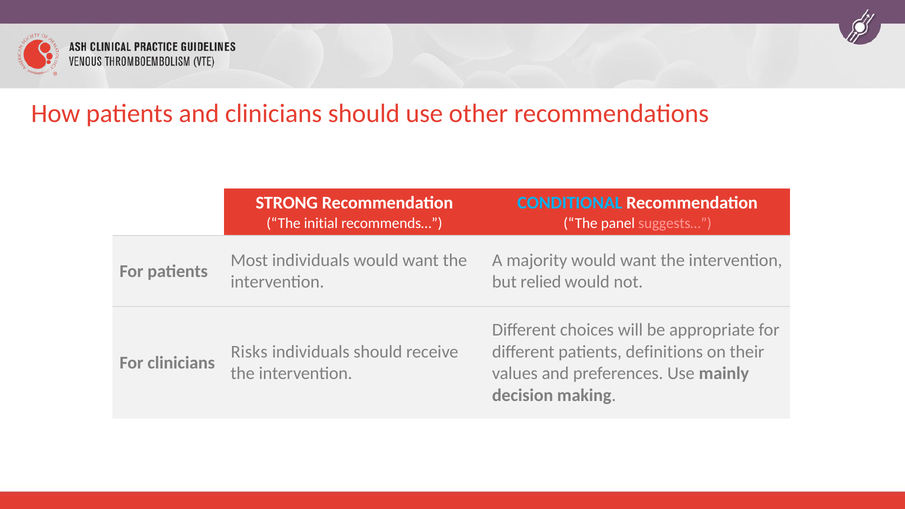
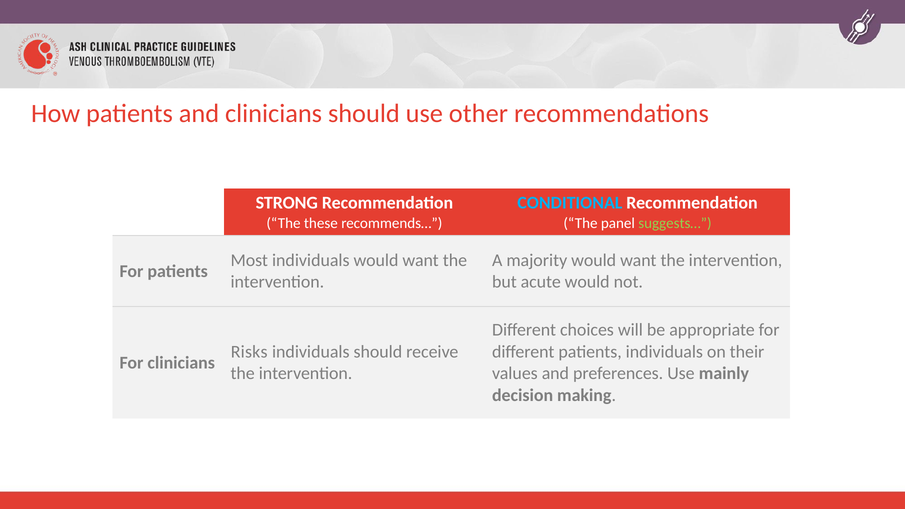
initial: initial -> these
suggests… colour: pink -> light green
relied: relied -> acute
patients definitions: definitions -> individuals
